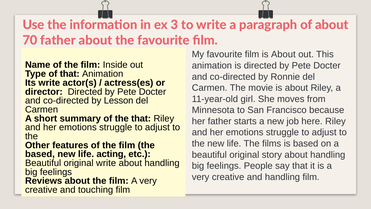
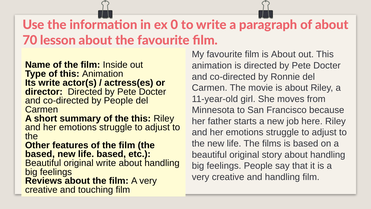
3: 3 -> 0
70 father: father -> lesson
of that: that -> this
by Lesson: Lesson -> People
the that: that -> this
life acting: acting -> based
